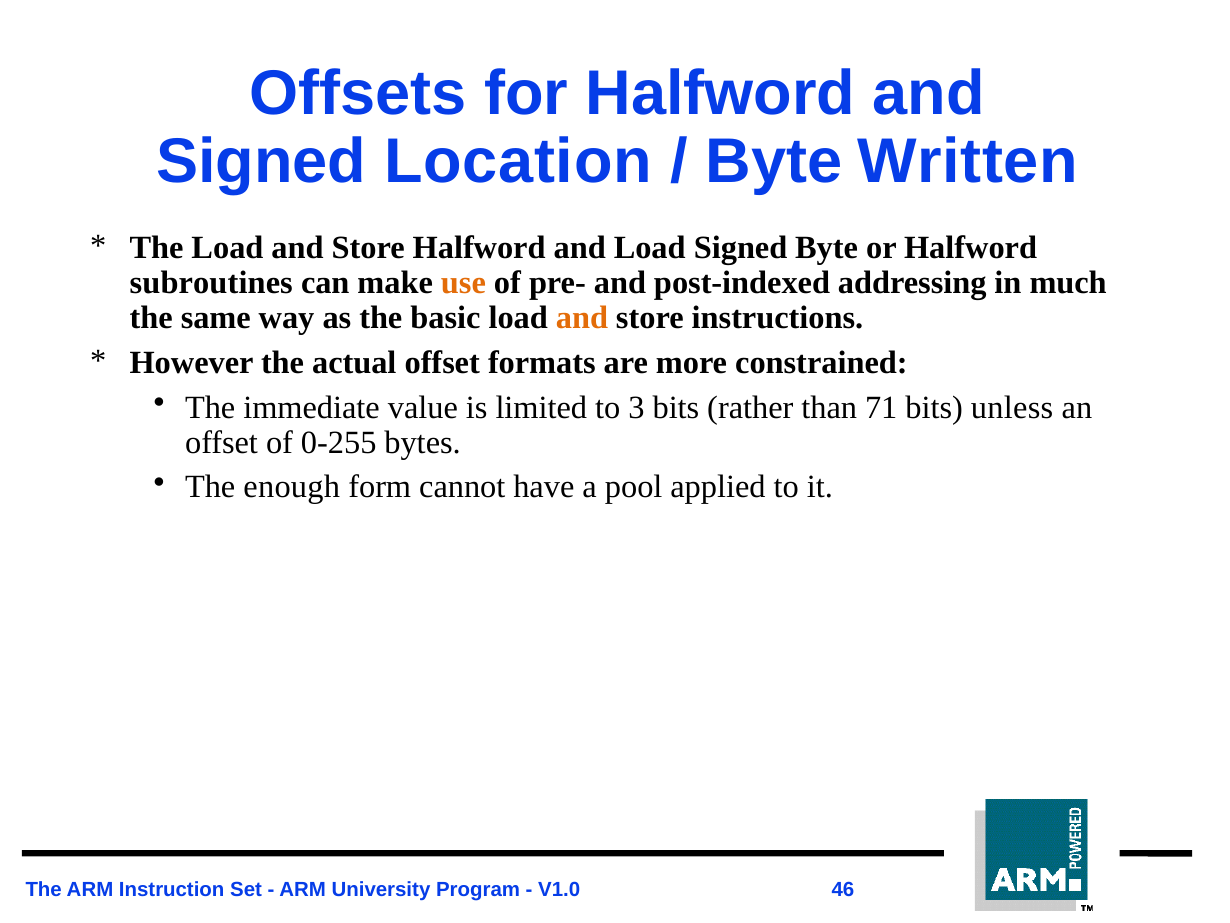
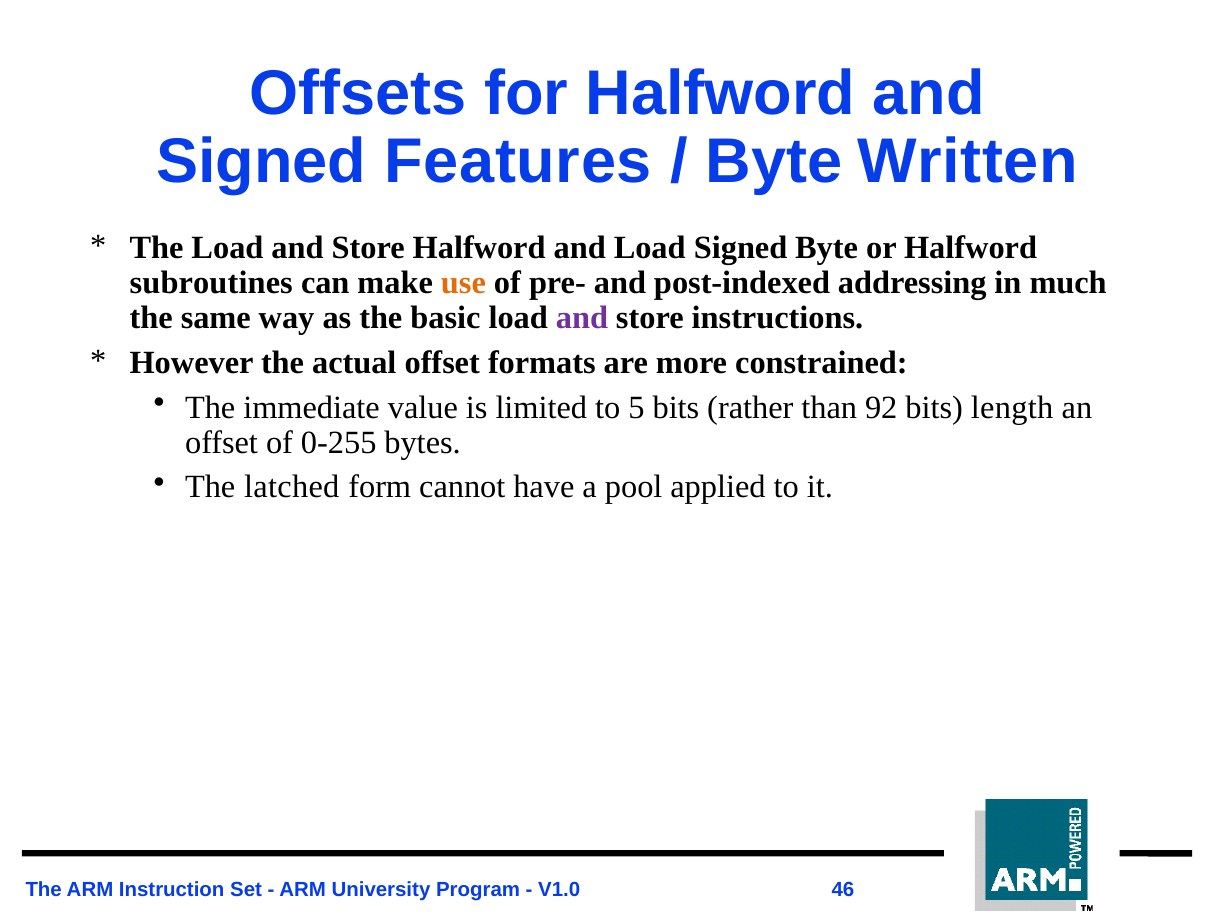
Location: Location -> Features
and at (582, 318) colour: orange -> purple
3: 3 -> 5
71: 71 -> 92
unless: unless -> length
enough: enough -> latched
